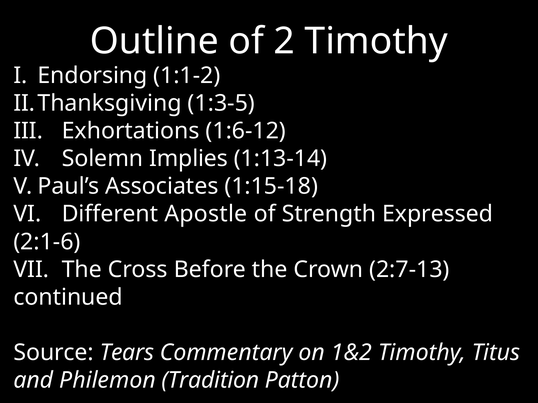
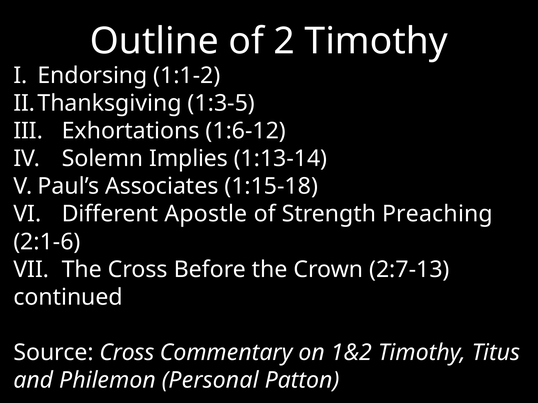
Expressed: Expressed -> Preaching
Source Tears: Tears -> Cross
Tradition: Tradition -> Personal
